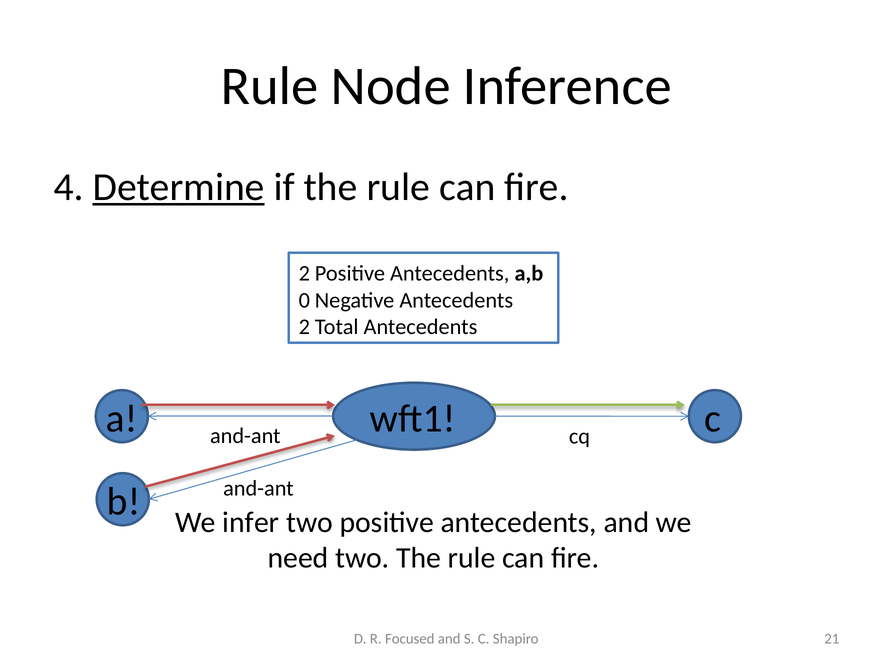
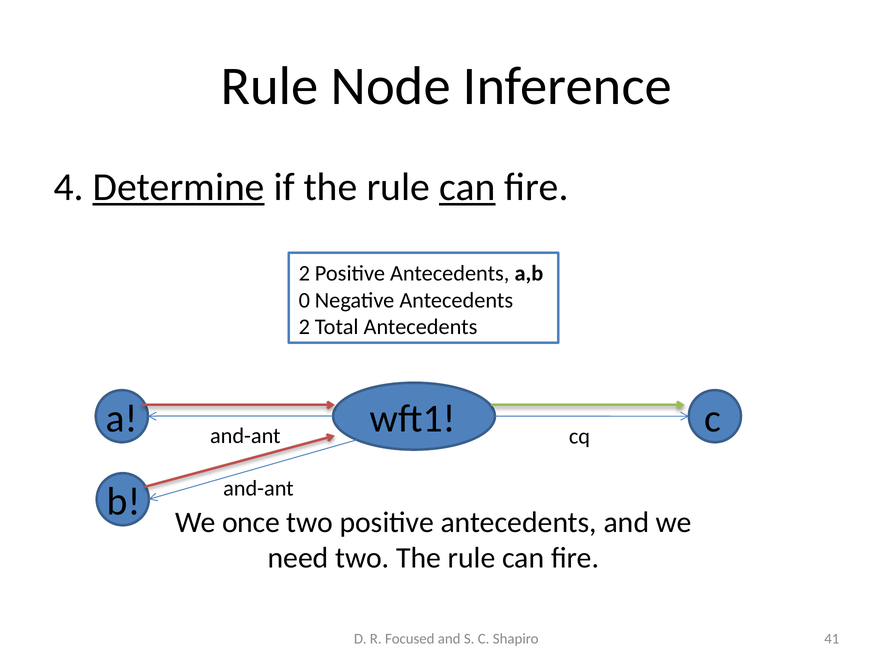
can at (467, 187) underline: none -> present
infer: infer -> once
21: 21 -> 41
